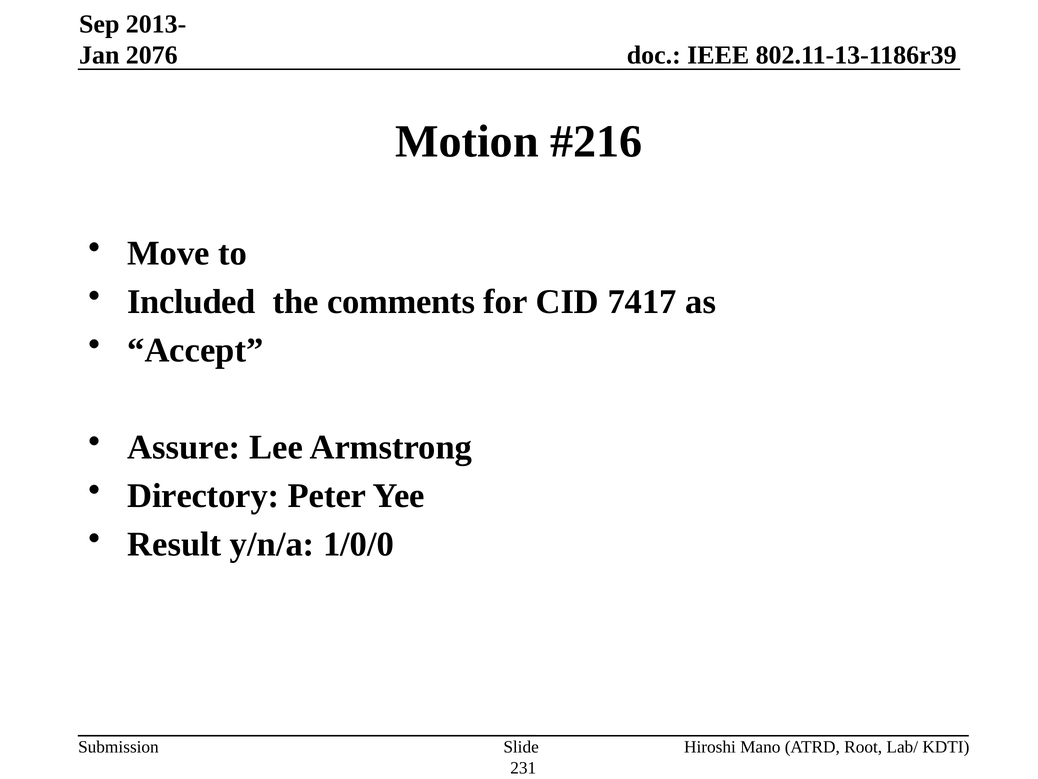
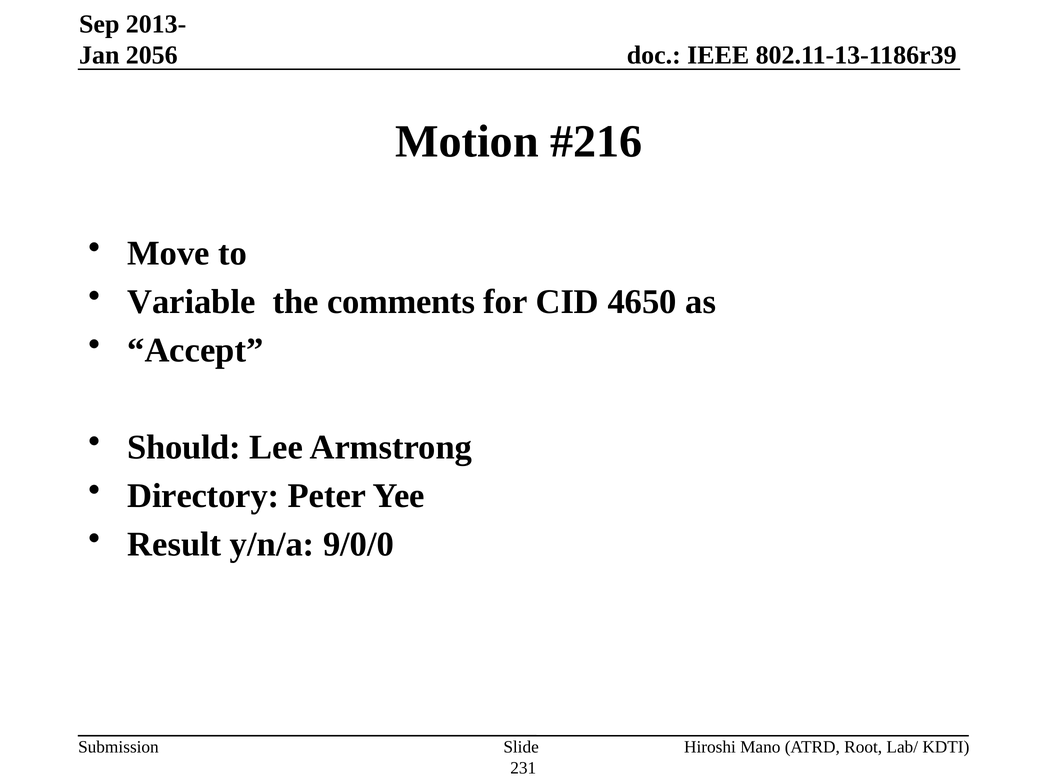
2076: 2076 -> 2056
Included: Included -> Variable
7417: 7417 -> 4650
Assure: Assure -> Should
1/0/0: 1/0/0 -> 9/0/0
